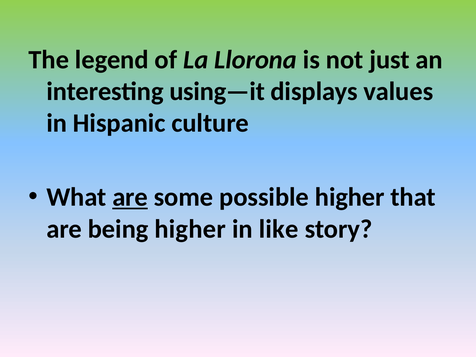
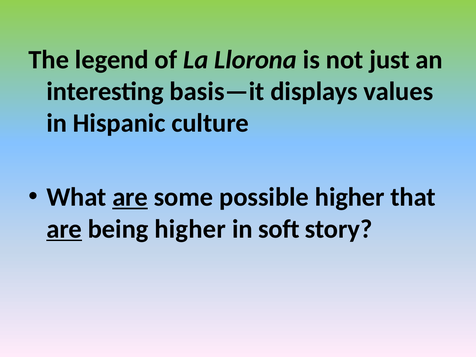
using—it: using—it -> basis—it
are at (64, 229) underline: none -> present
like: like -> soft
